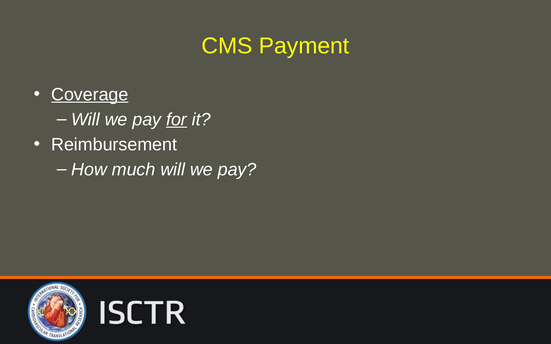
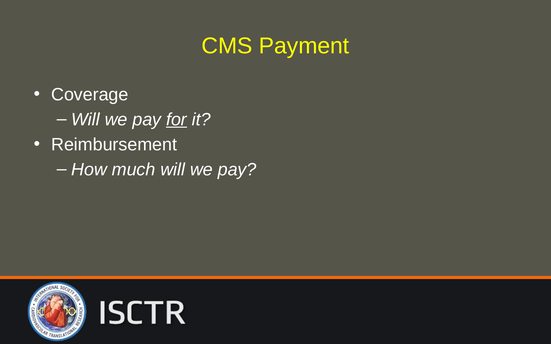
Coverage underline: present -> none
